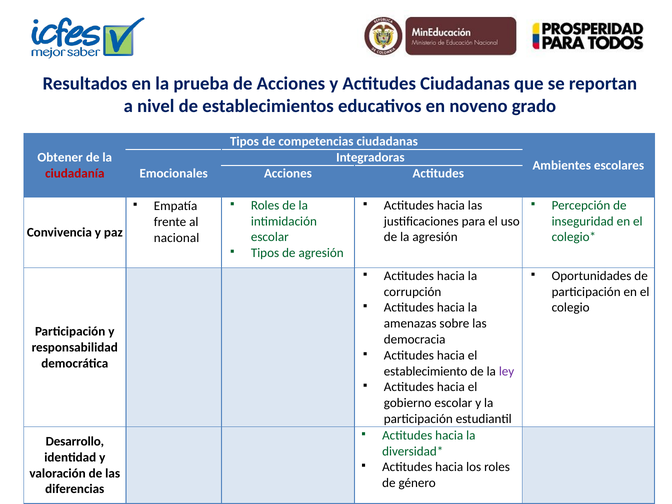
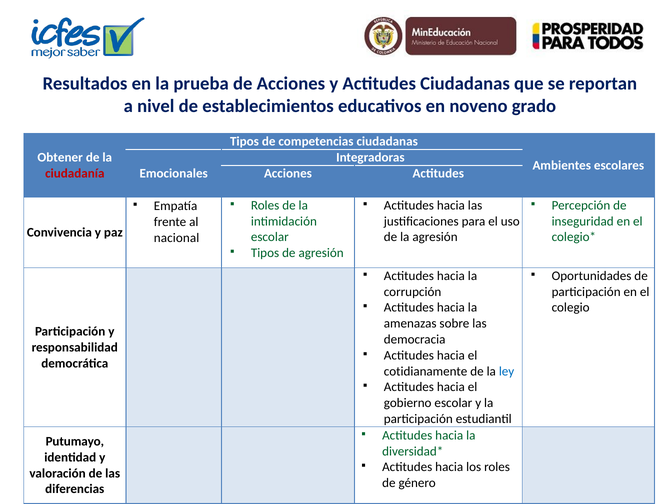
establecimiento: establecimiento -> cotidianamente
ley colour: purple -> blue
Desarrollo: Desarrollo -> Putumayo
